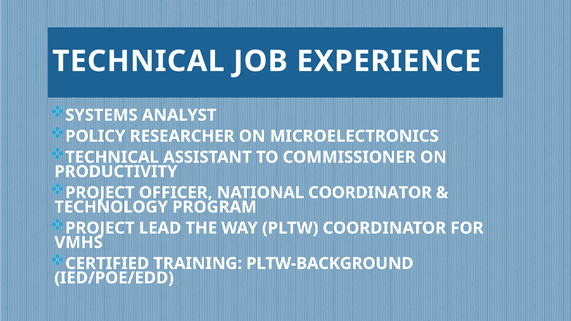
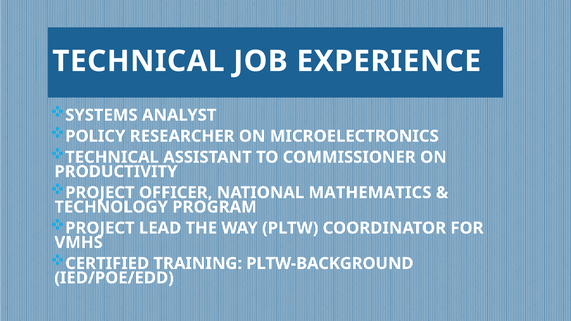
NATIONAL COORDINATOR: COORDINATOR -> MATHEMATICS
